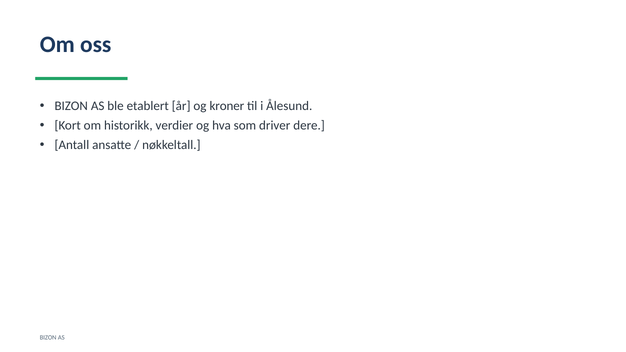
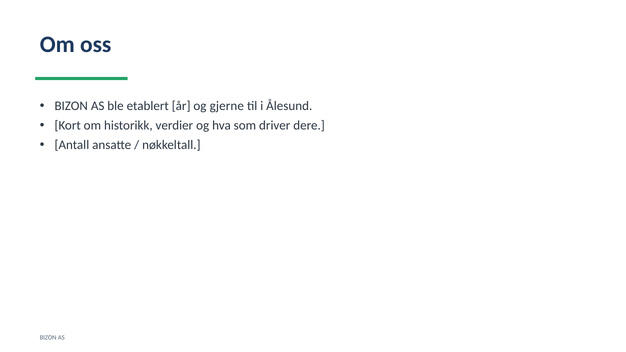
kroner: kroner -> gjerne
